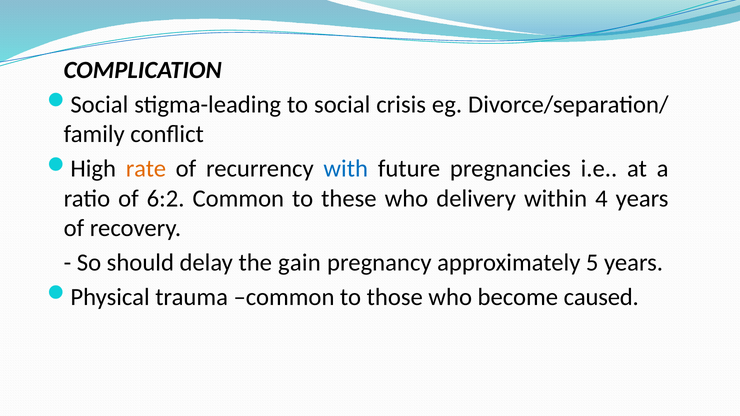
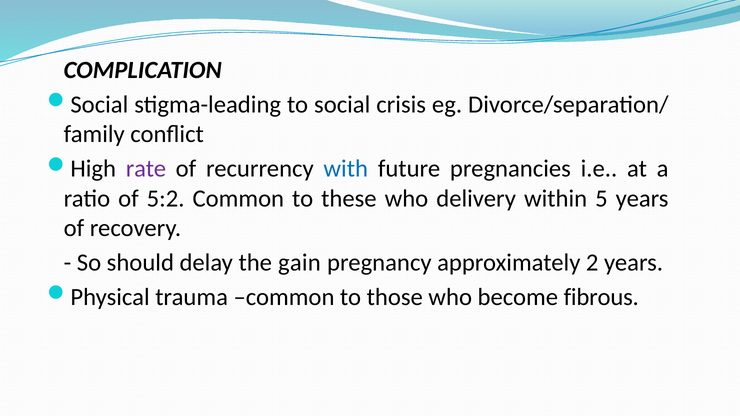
rate colour: orange -> purple
6:2: 6:2 -> 5:2
4: 4 -> 5
5: 5 -> 2
caused: caused -> fibrous
